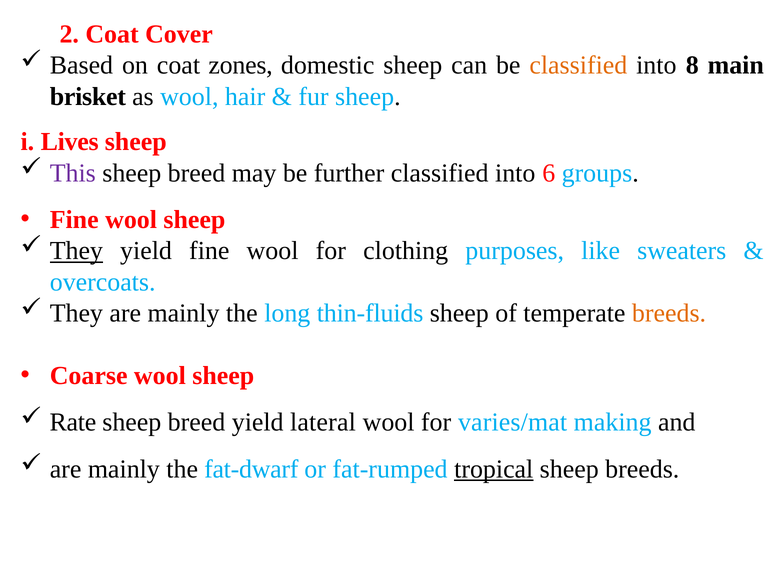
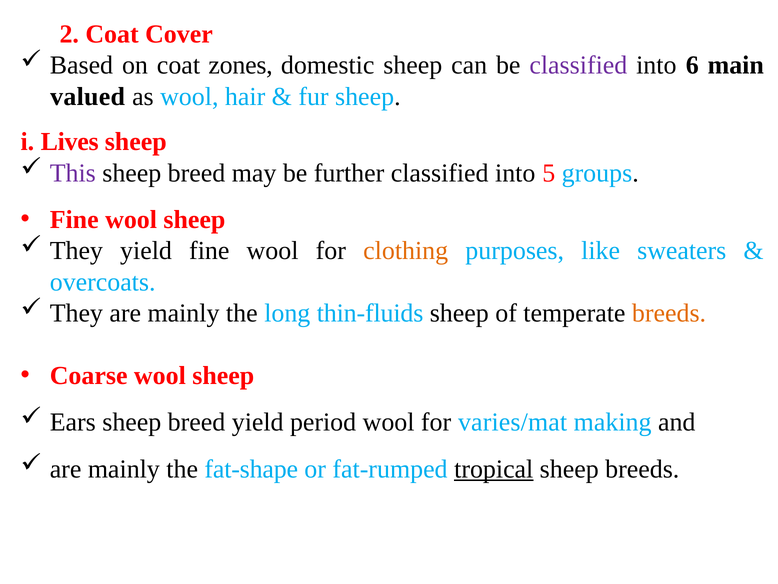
classified at (578, 65) colour: orange -> purple
8: 8 -> 6
brisket: brisket -> valued
6: 6 -> 5
They at (76, 251) underline: present -> none
clothing colour: black -> orange
Rate: Rate -> Ears
lateral: lateral -> period
fat-dwarf: fat-dwarf -> fat-shape
